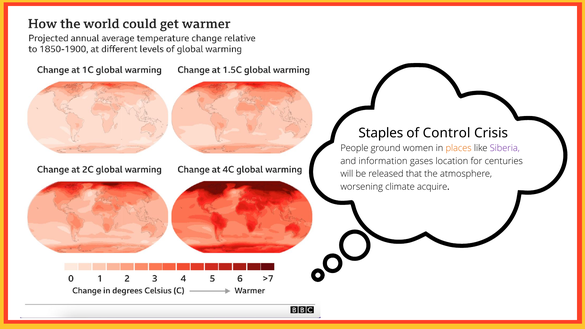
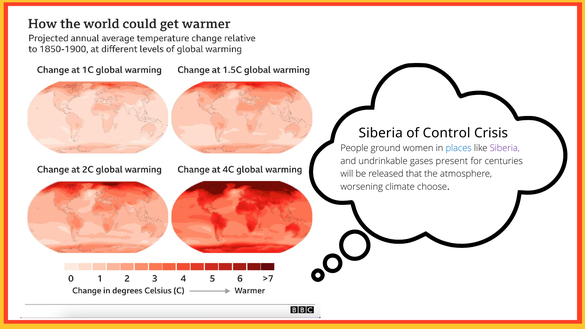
Staples at (381, 133): Staples -> Siberia
places colour: orange -> blue
information: information -> undrinkable
location: location -> present
acquire: acquire -> choose
